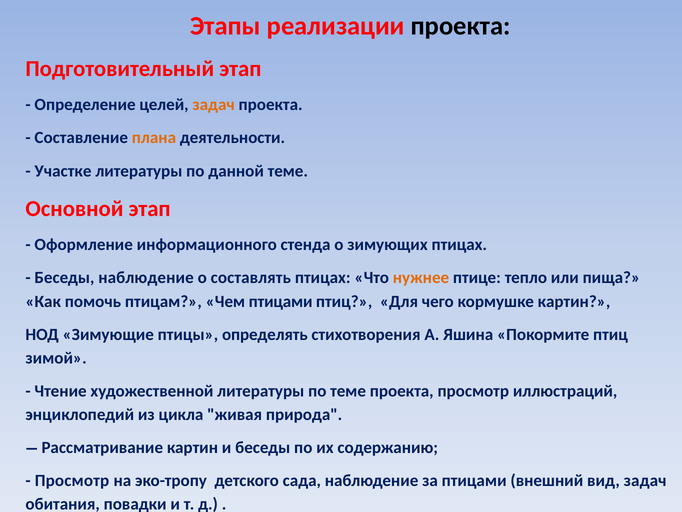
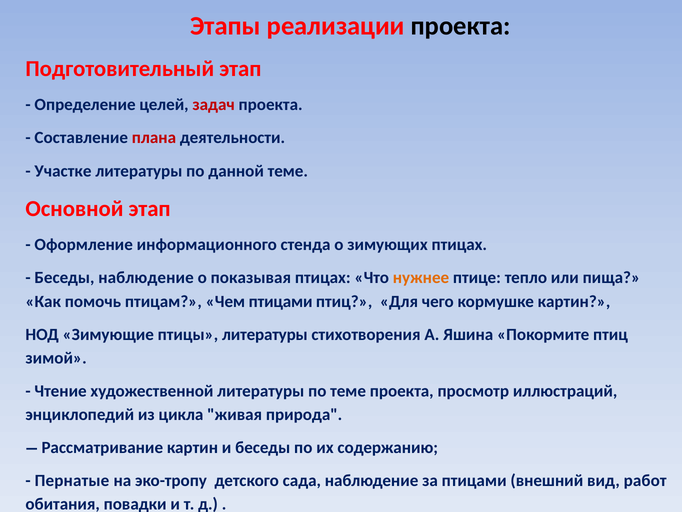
задач at (214, 105) colour: orange -> red
плана colour: orange -> red
составлять: составлять -> показывая
птицы определять: определять -> литературы
Просмотр at (72, 480): Просмотр -> Пернатые
вид задач: задач -> работ
